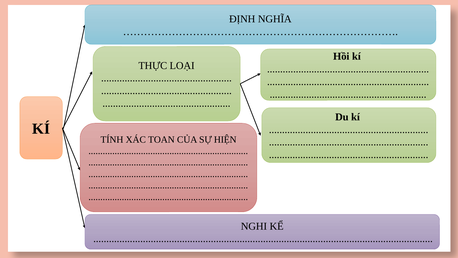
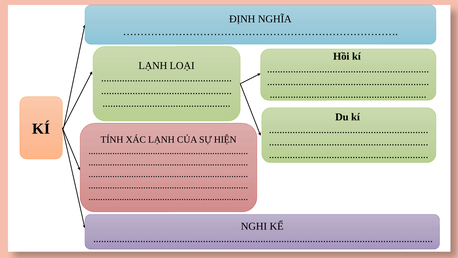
THỰC at (153, 65): THỰC -> LẠNH
XÁC TOAN: TOAN -> LẠNH
